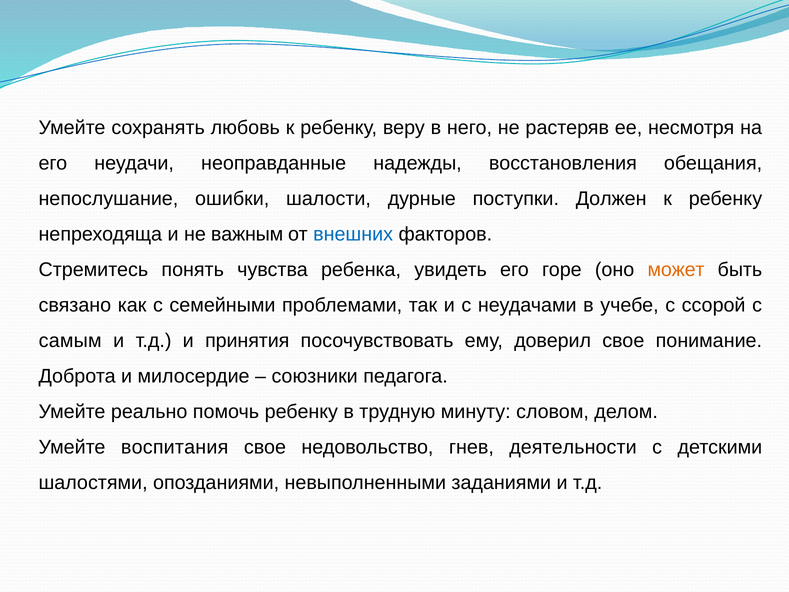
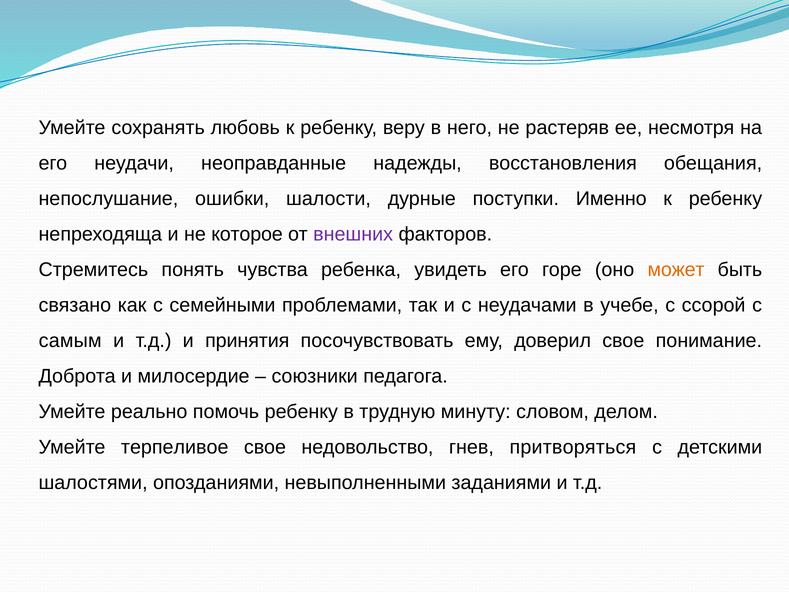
Должен: Должен -> Именно
важным: важным -> которое
внешних colour: blue -> purple
воспитания: воспитания -> терпеливое
деятельности: деятельности -> притворяться
